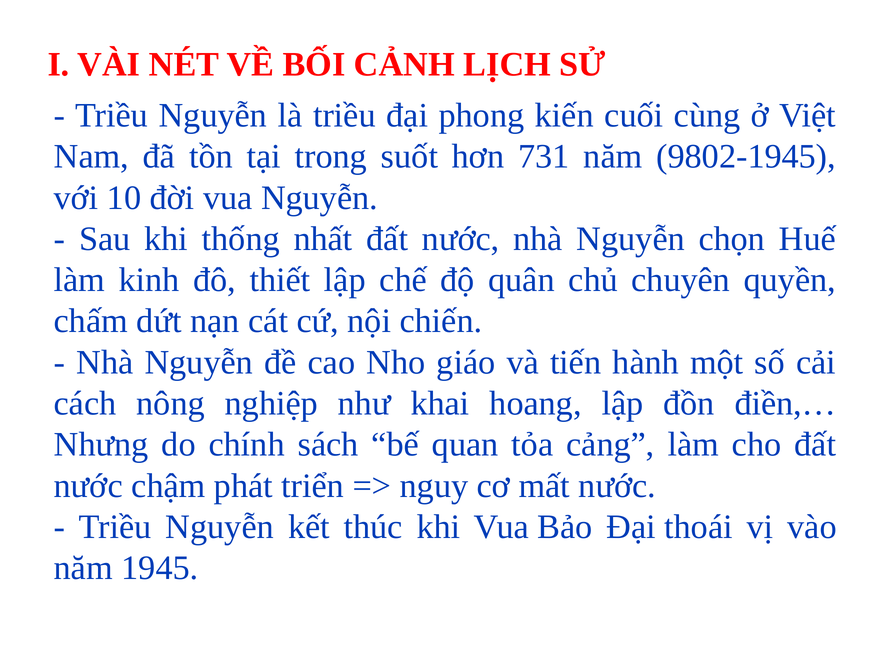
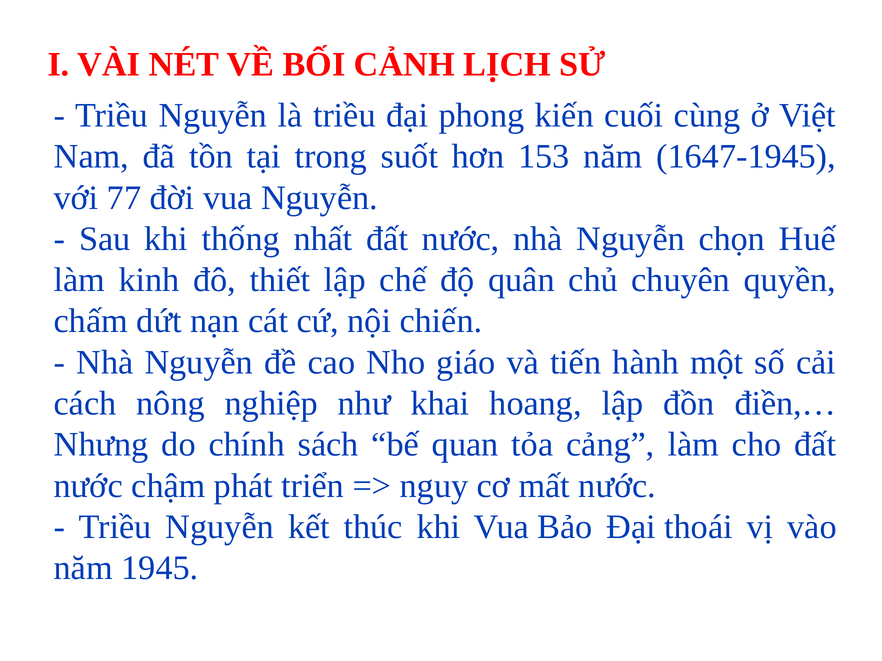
731: 731 -> 153
9802-1945: 9802-1945 -> 1647-1945
10: 10 -> 77
